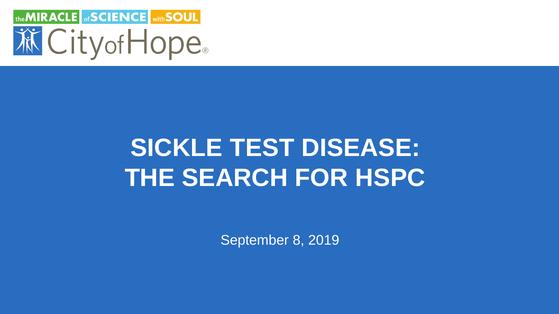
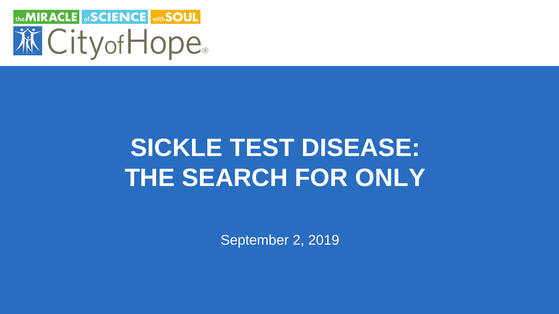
HSPC: HSPC -> ONLY
8: 8 -> 2
